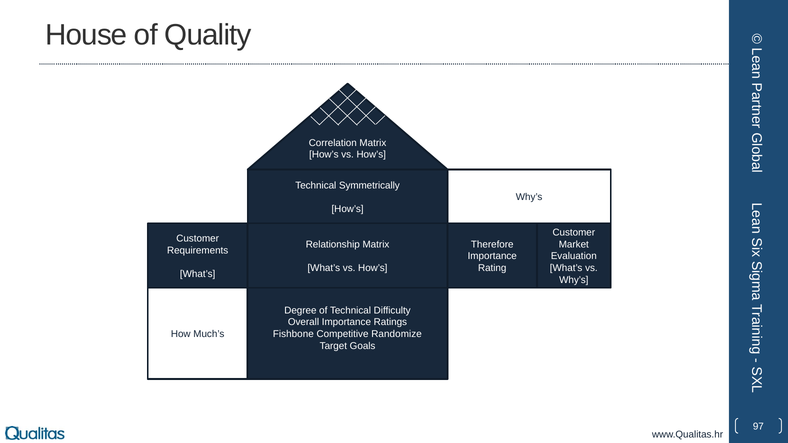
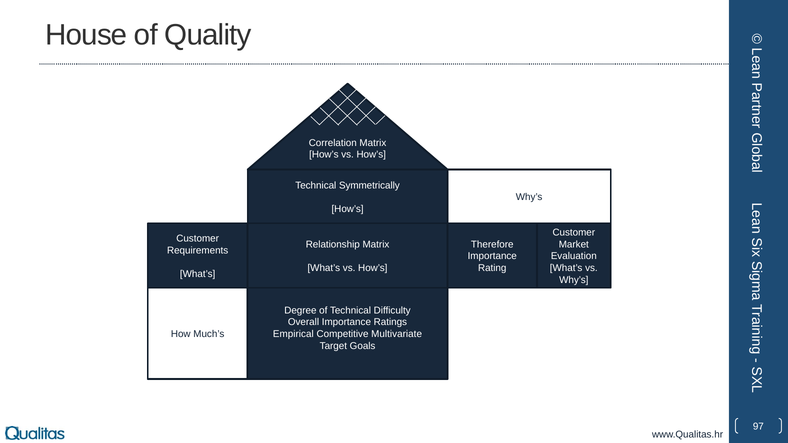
Fishbone: Fishbone -> Empirical
Randomize: Randomize -> Multivariate
